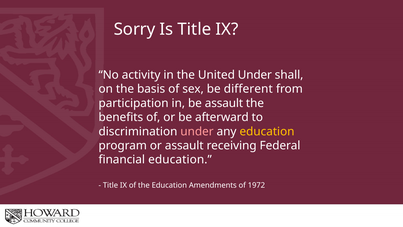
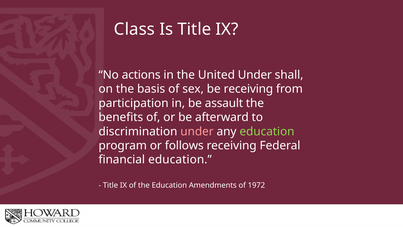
Sorry: Sorry -> Class
activity: activity -> actions
be different: different -> receiving
education at (267, 131) colour: yellow -> light green
or assault: assault -> follows
